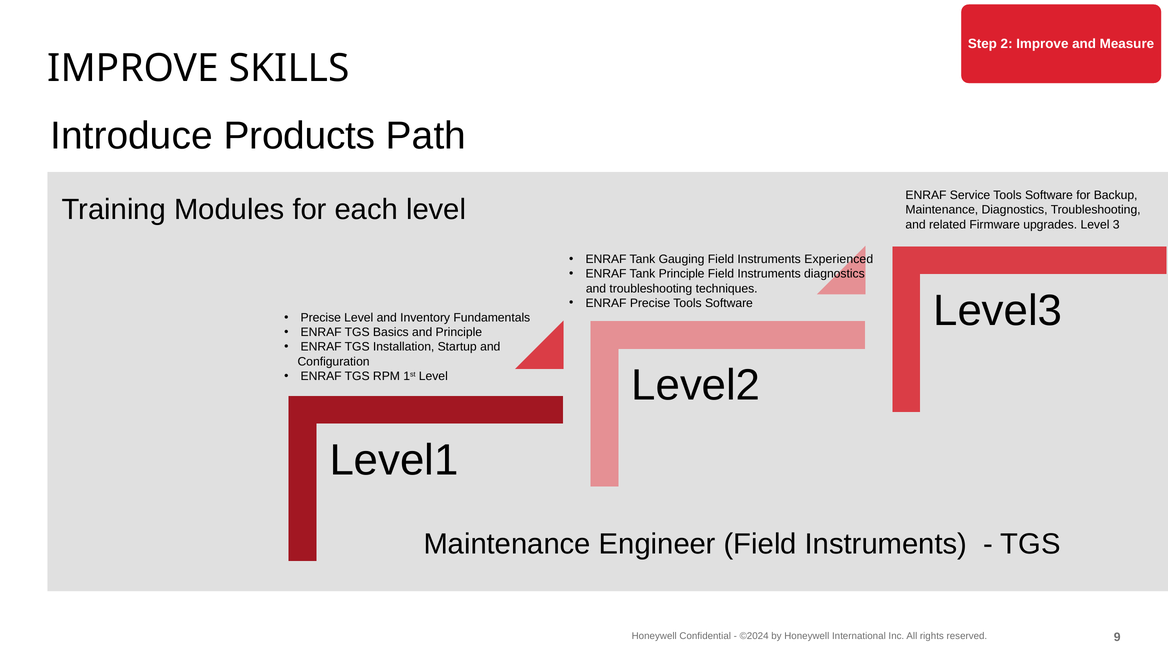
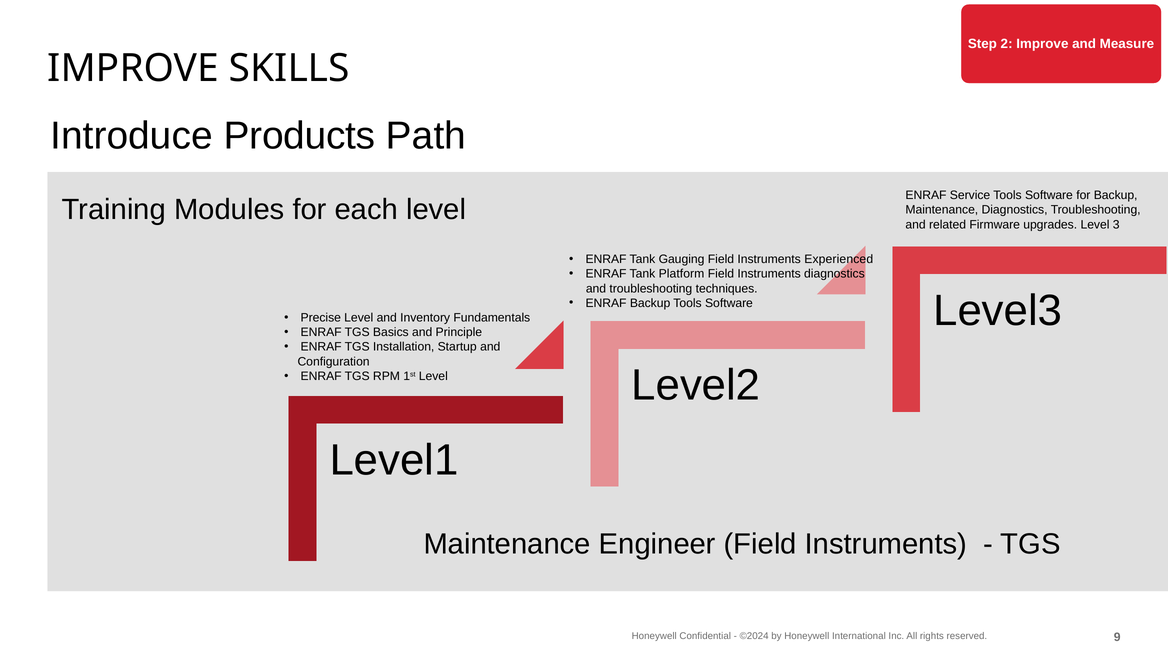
Tank Principle: Principle -> Platform
ENRAF Precise: Precise -> Backup
